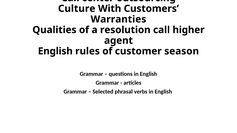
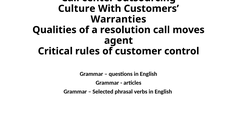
higher: higher -> moves
English at (55, 51): English -> Critical
season: season -> control
